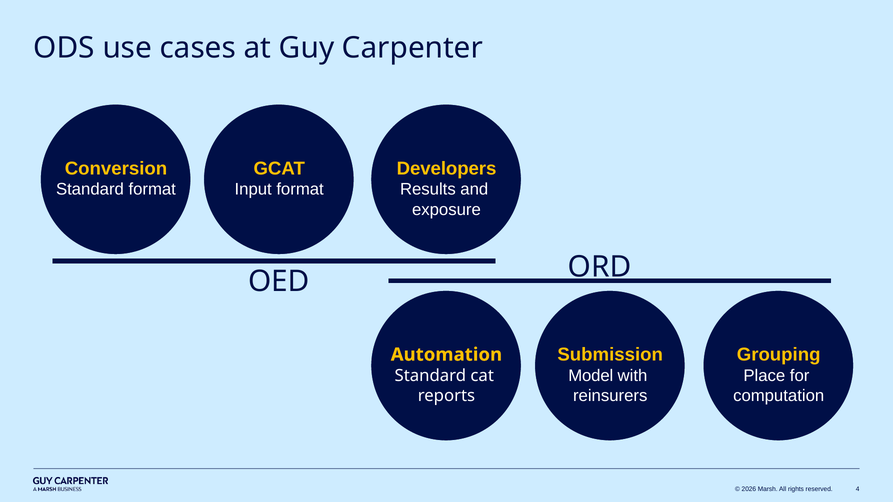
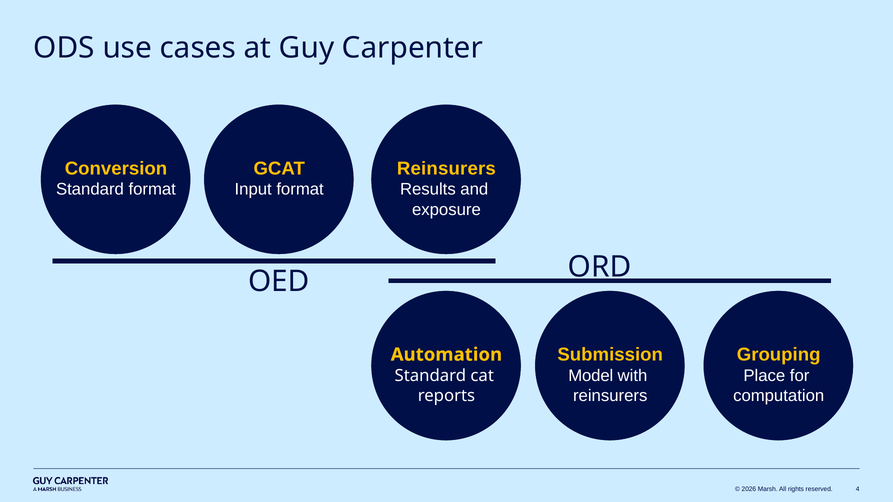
Developers at (447, 168): Developers -> Reinsurers
